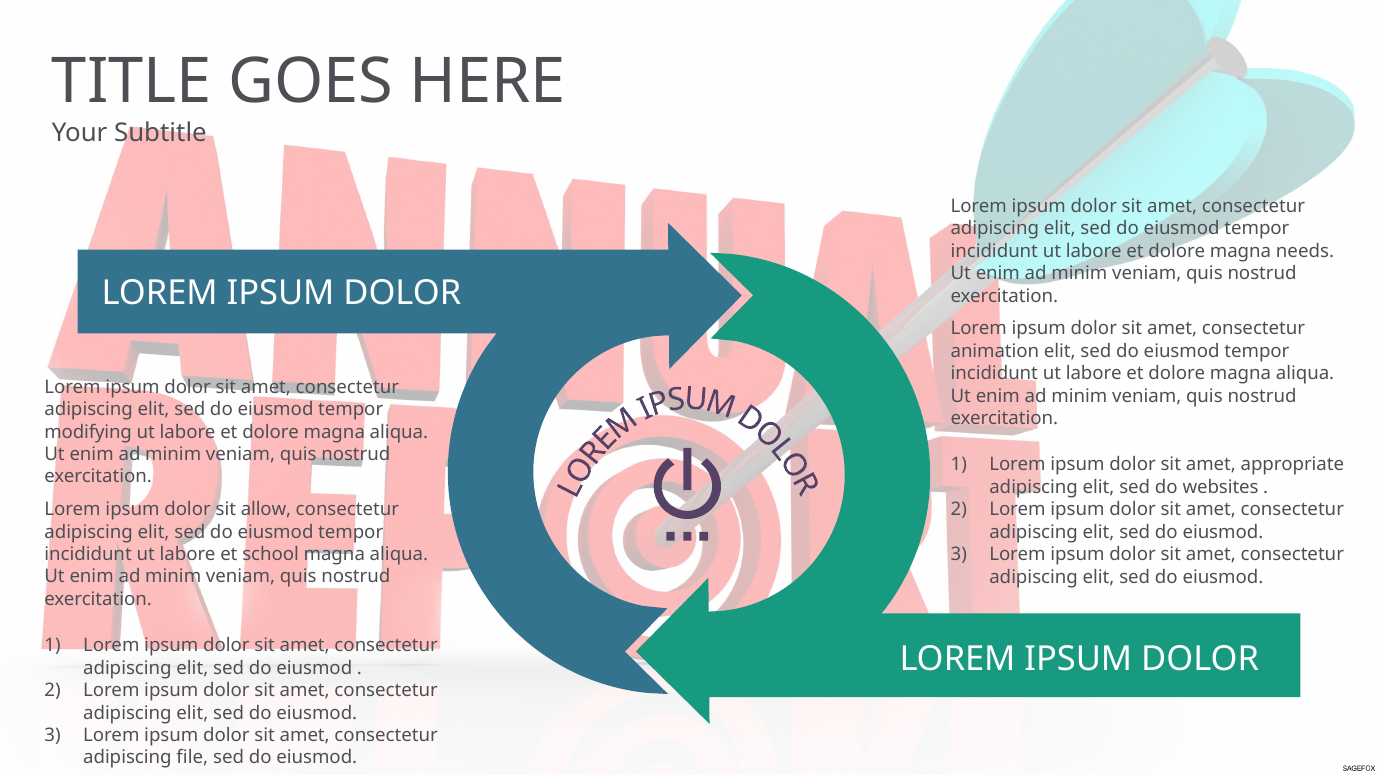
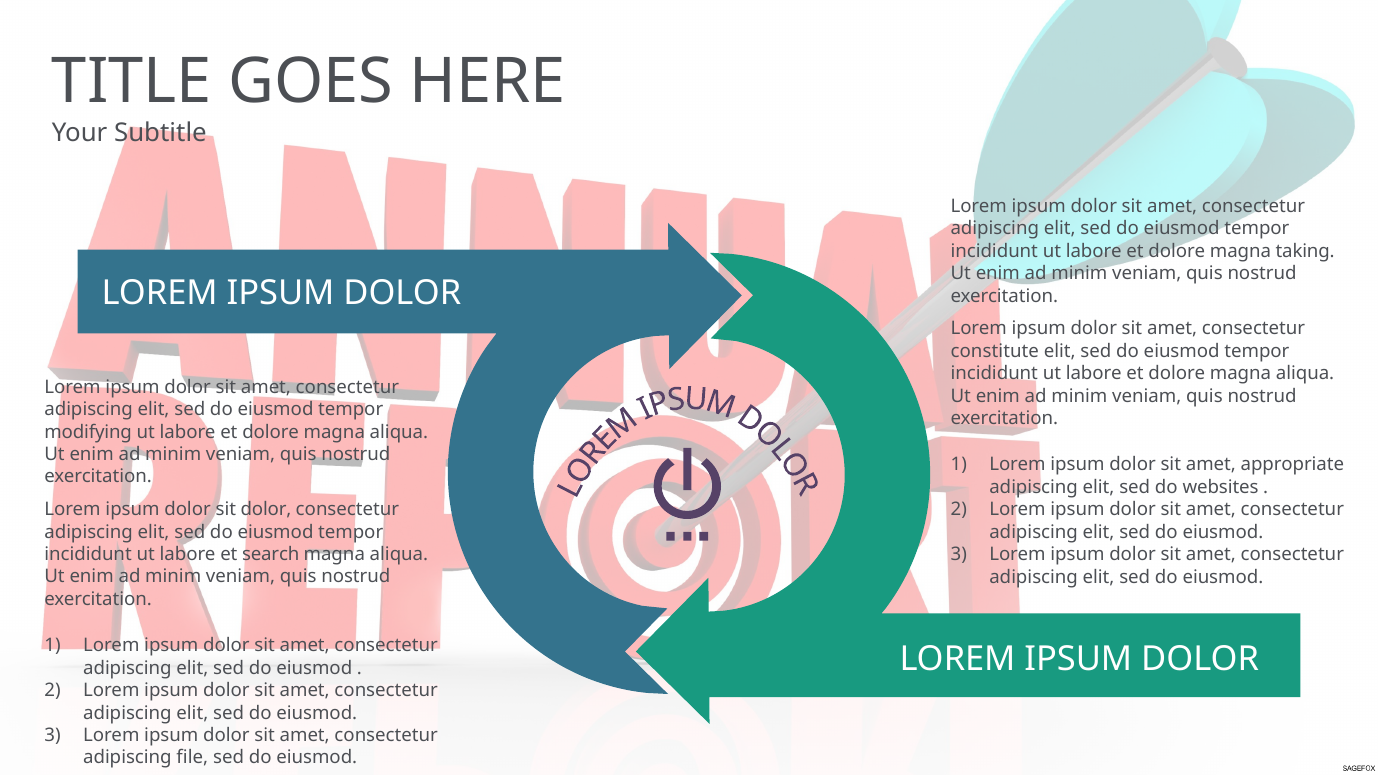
needs: needs -> taking
animation: animation -> constitute
sit allow: allow -> dolor
school: school -> search
